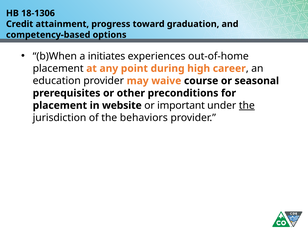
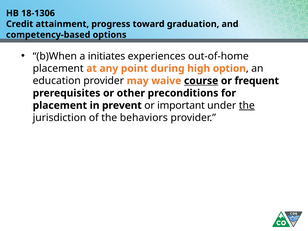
career: career -> option
course underline: none -> present
seasonal: seasonal -> frequent
website: website -> prevent
